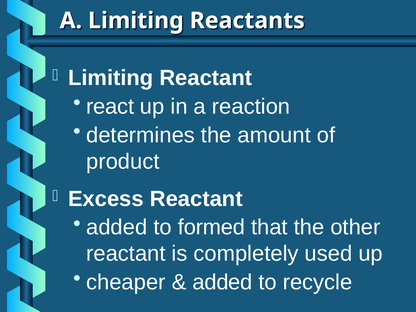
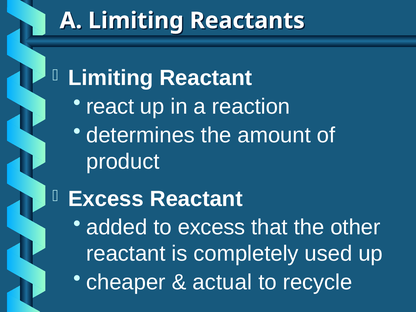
to formed: formed -> excess
added at (222, 282): added -> actual
